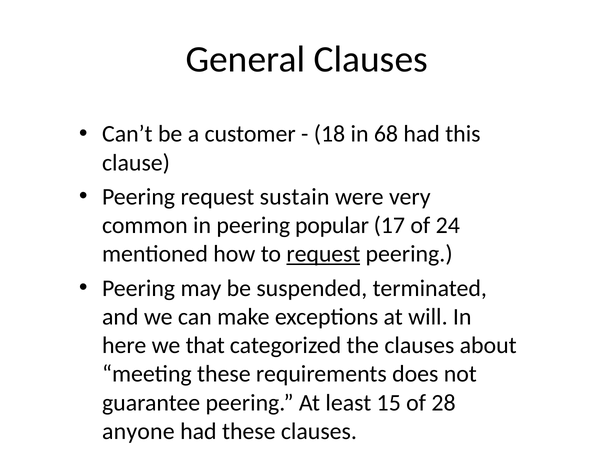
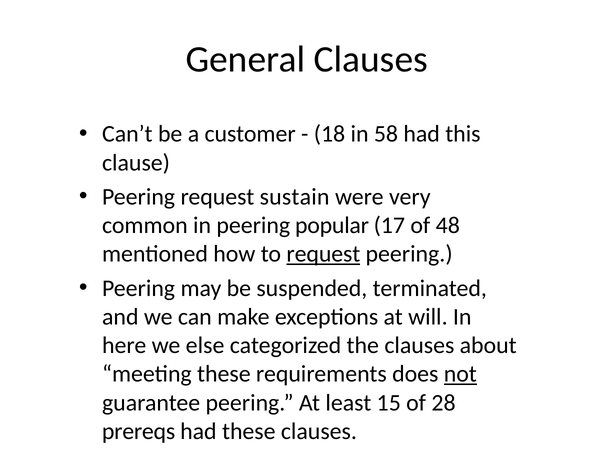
68: 68 -> 58
24: 24 -> 48
that: that -> else
not underline: none -> present
anyone: anyone -> prereqs
